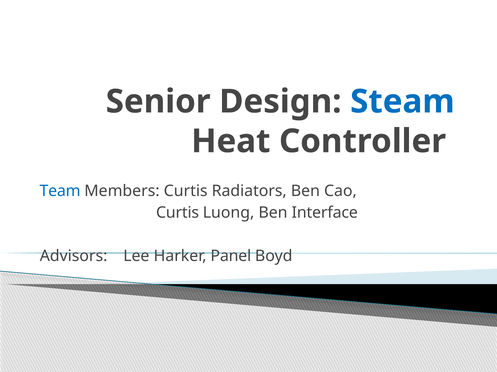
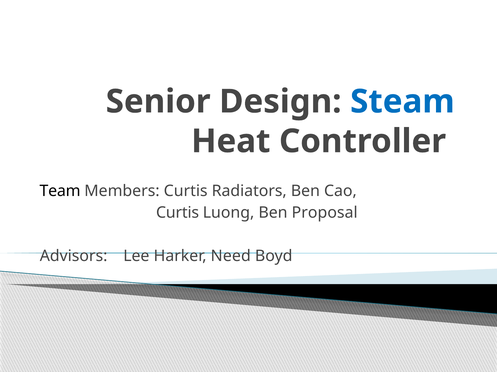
Team colour: blue -> black
Interface: Interface -> Proposal
Panel: Panel -> Need
